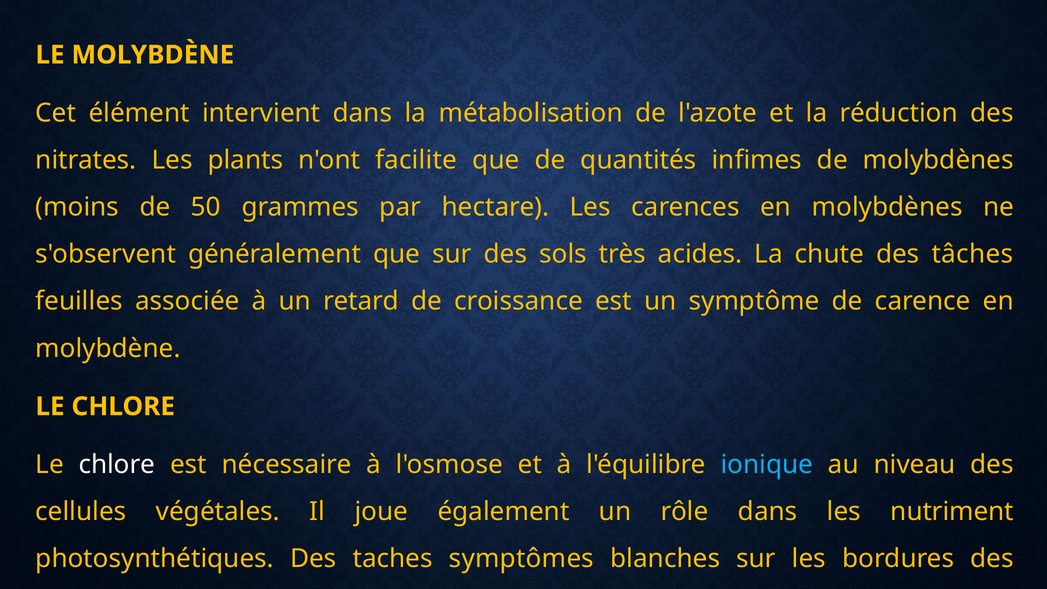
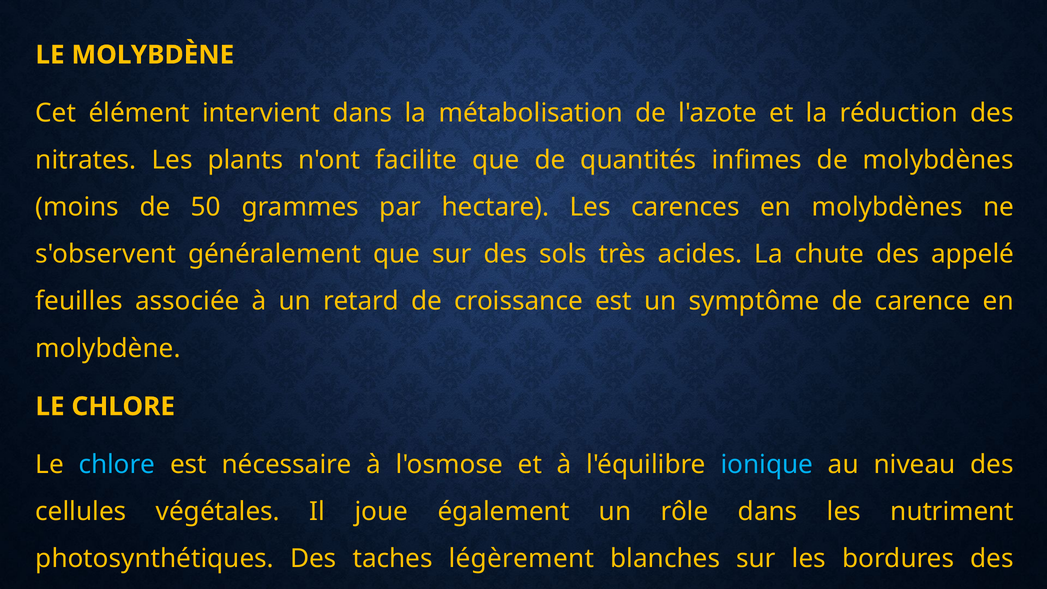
tâches: tâches -> appelé
chlore at (117, 464) colour: white -> light blue
symptômes: symptômes -> légèrement
